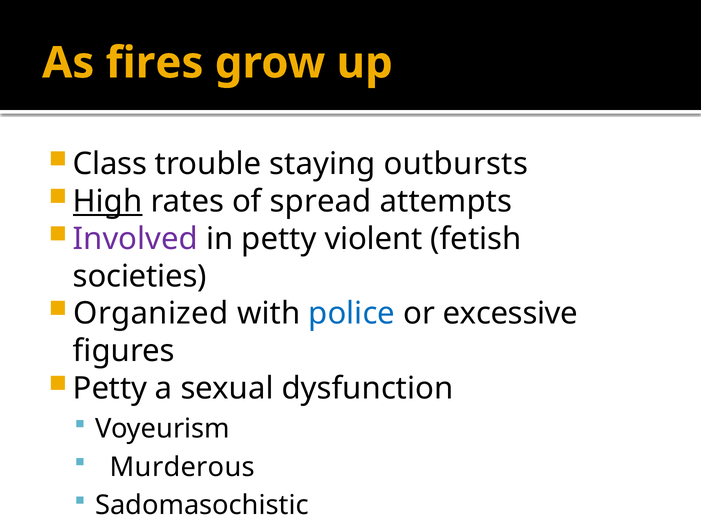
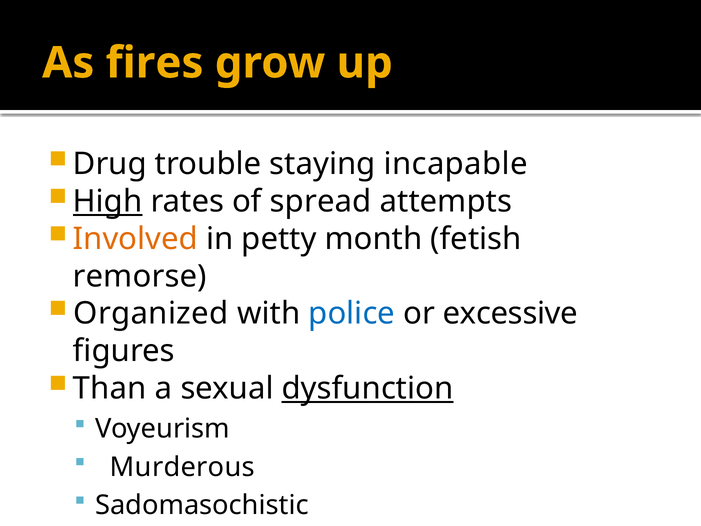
Class: Class -> Drug
outbursts: outbursts -> incapable
Involved colour: purple -> orange
violent: violent -> month
societies: societies -> remorse
Petty at (110, 388): Petty -> Than
dysfunction underline: none -> present
